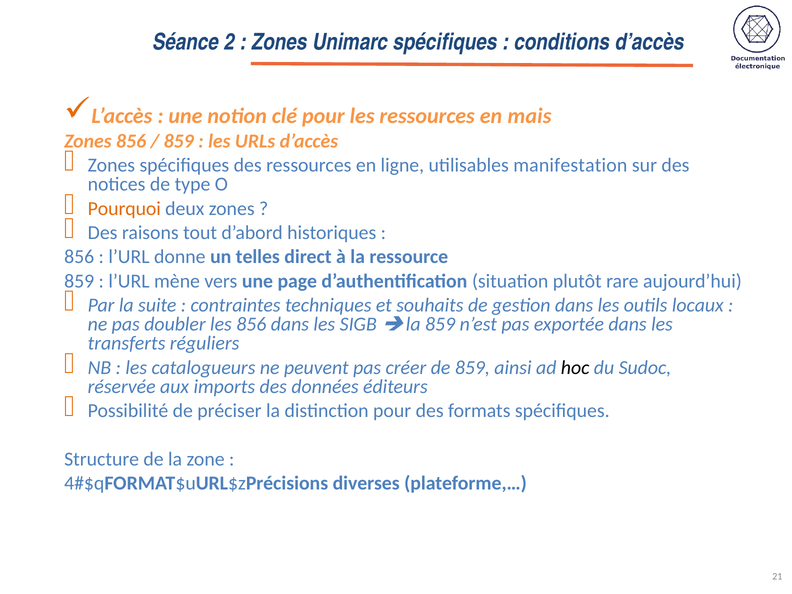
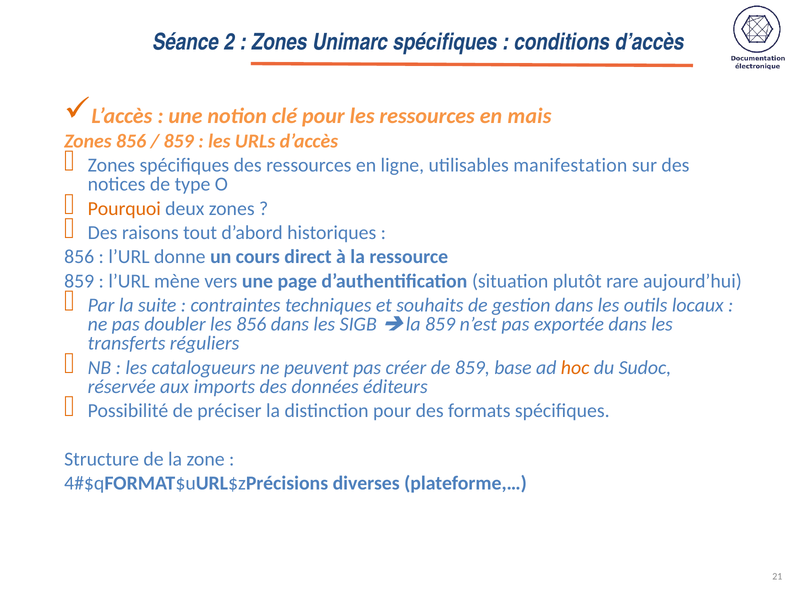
telles: telles -> cours
ainsi: ainsi -> base
hoc colour: black -> orange
